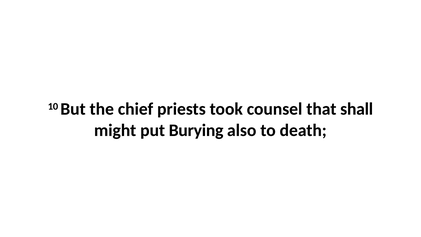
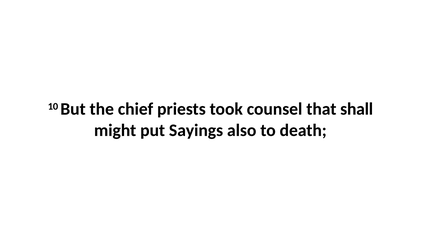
Burying: Burying -> Sayings
